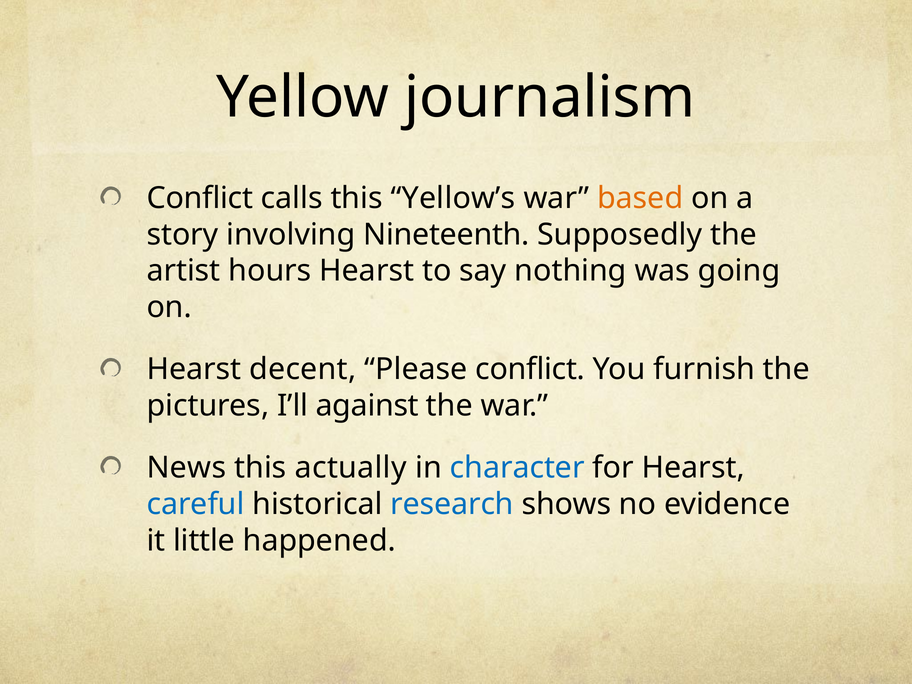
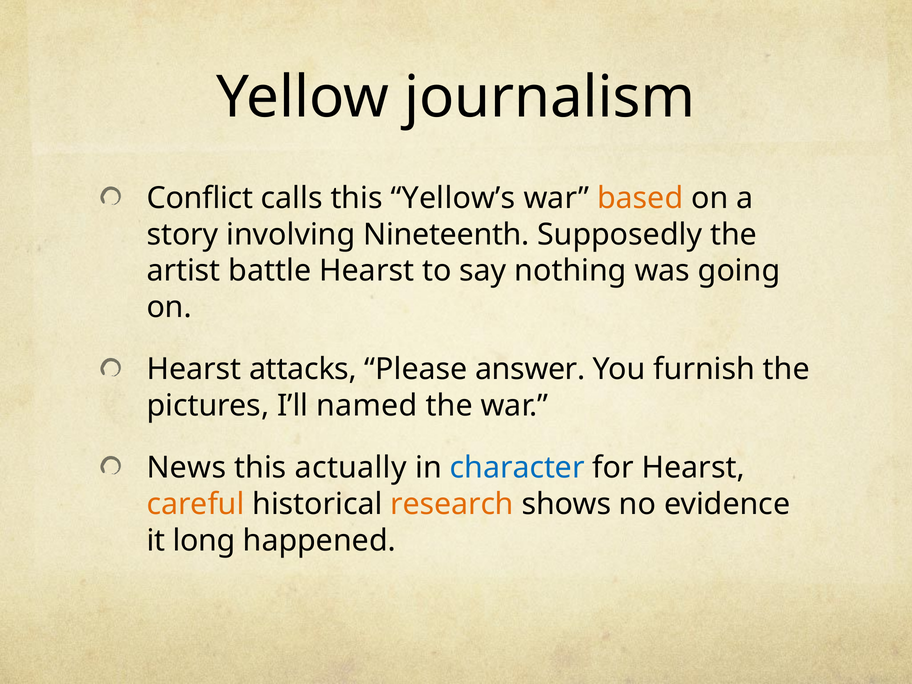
hours: hours -> battle
decent: decent -> attacks
Please conflict: conflict -> answer
against: against -> named
careful colour: blue -> orange
research colour: blue -> orange
little: little -> long
